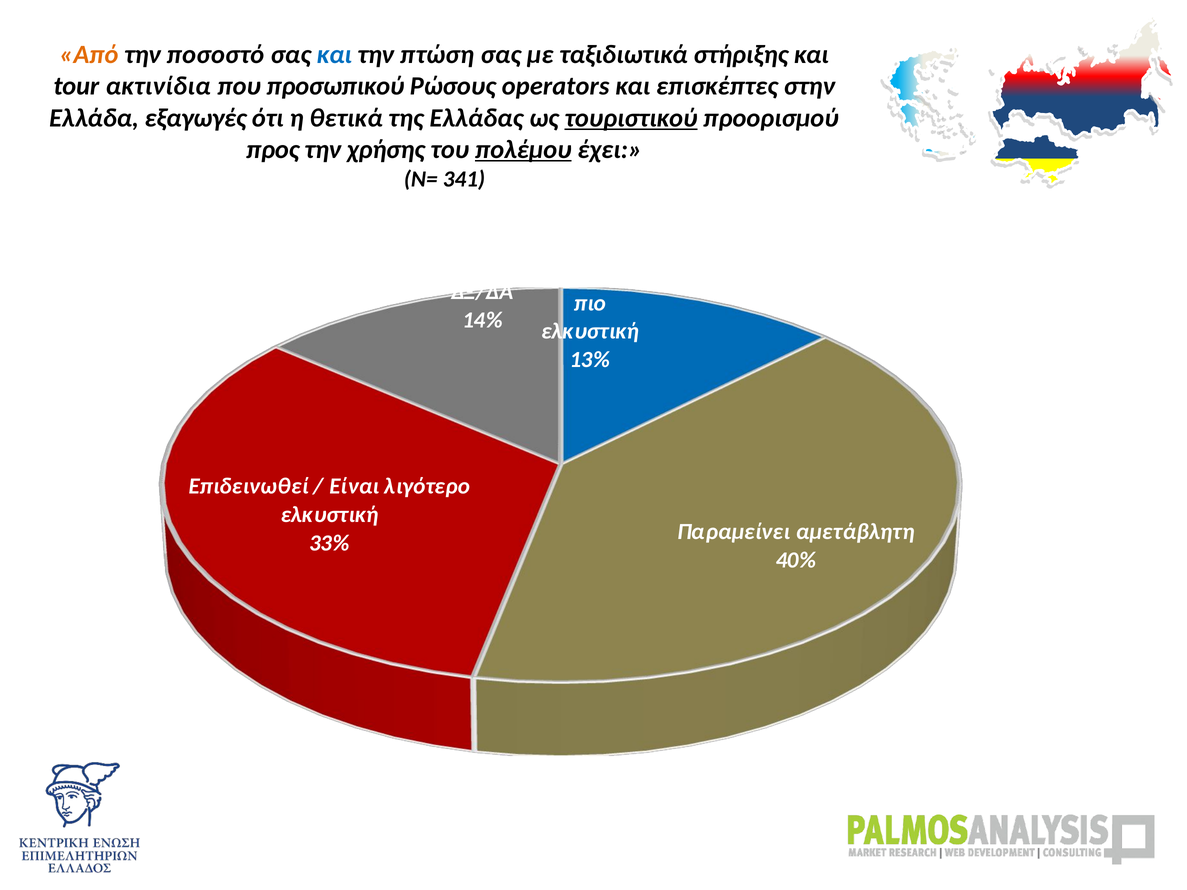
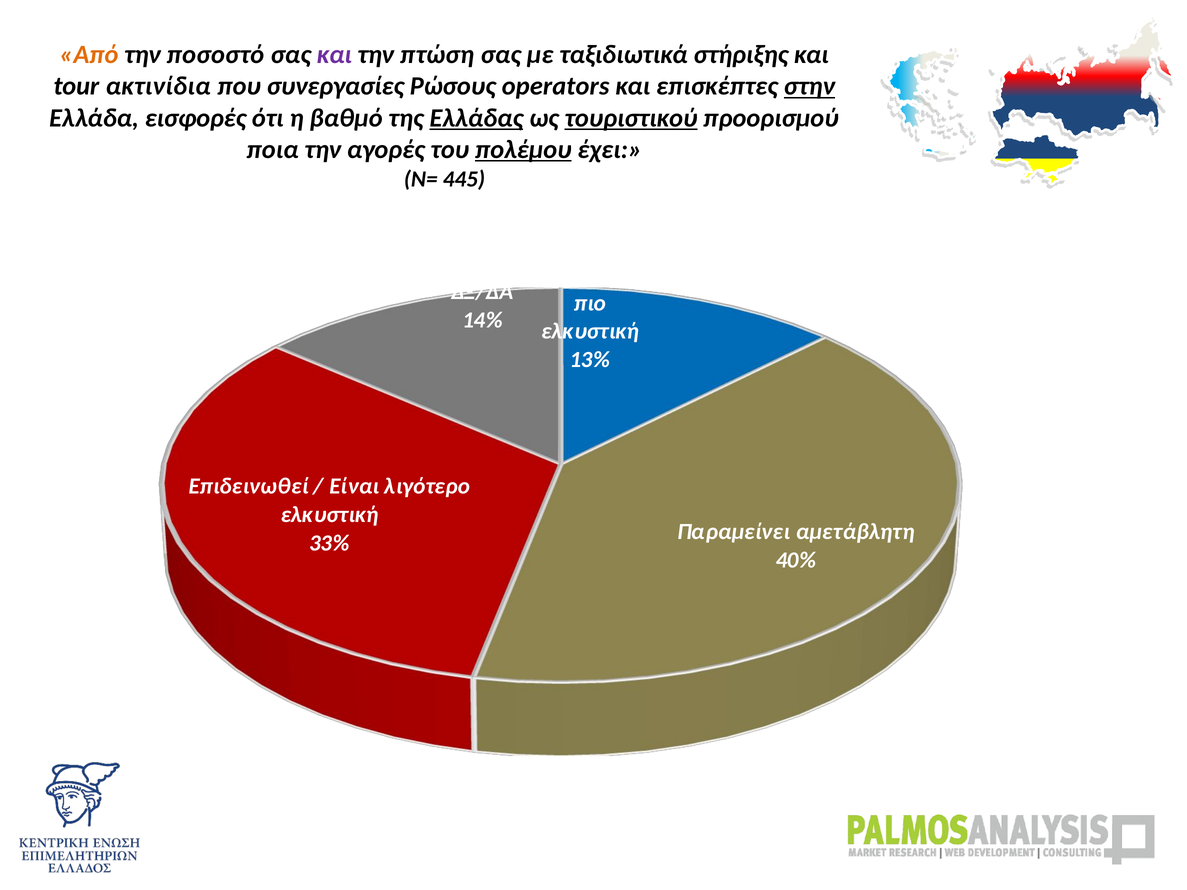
και at (334, 55) colour: blue -> purple
προσωπικού: προσωπικού -> συνεργασίες
στην underline: none -> present
εξαγωγές: εξαγωγές -> εισφορές
θετικά: θετικά -> βαθμό
Ελλάδας underline: none -> present
προς: προς -> ποια
χρήσης: χρήσης -> αγορές
341: 341 -> 445
